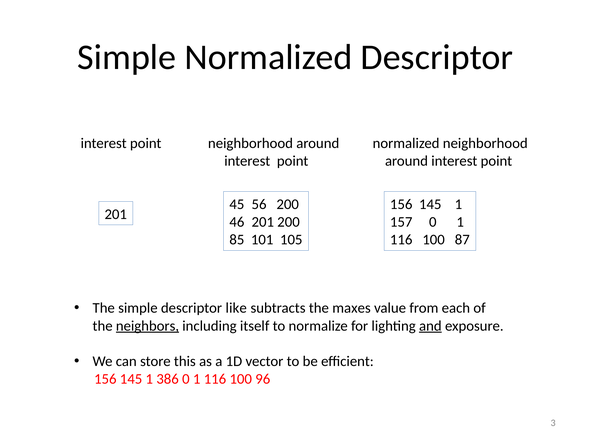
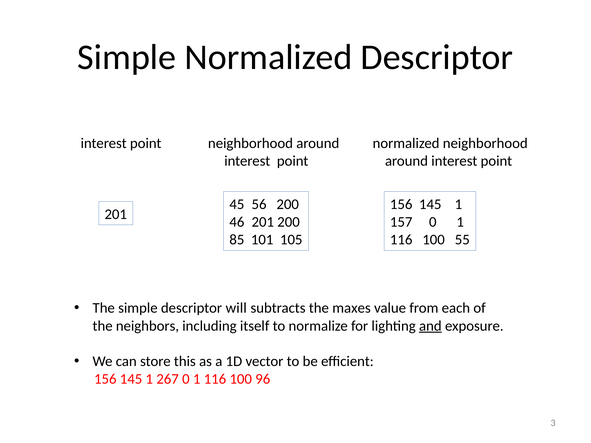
87: 87 -> 55
like: like -> will
neighbors underline: present -> none
386: 386 -> 267
